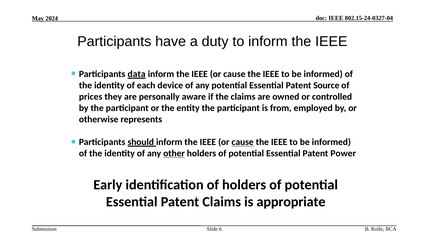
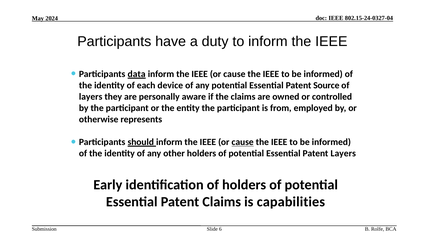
prices at (91, 97): prices -> layers
other underline: present -> none
Patent Power: Power -> Layers
appropriate: appropriate -> capabilities
